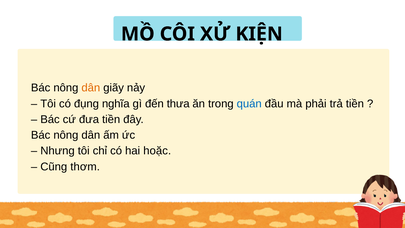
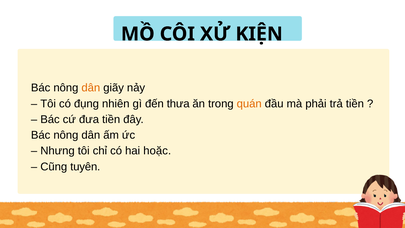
nghĩa: nghĩa -> nhiên
quán colour: blue -> orange
thơm: thơm -> tuyên
